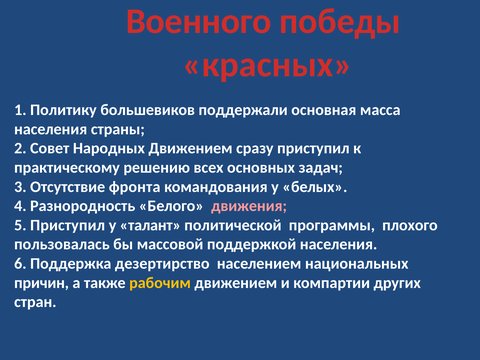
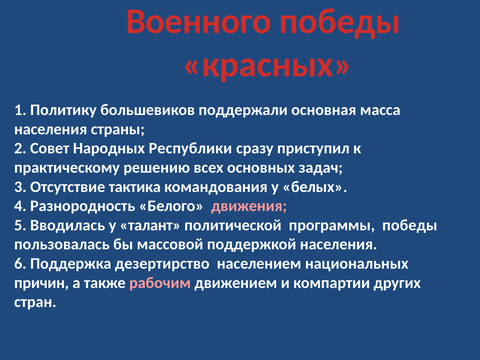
Народных Движением: Движением -> Республики
фронта: фронта -> тактика
5 Приступил: Приступил -> Вводилась
программы плохого: плохого -> победы
рабочим colour: yellow -> pink
